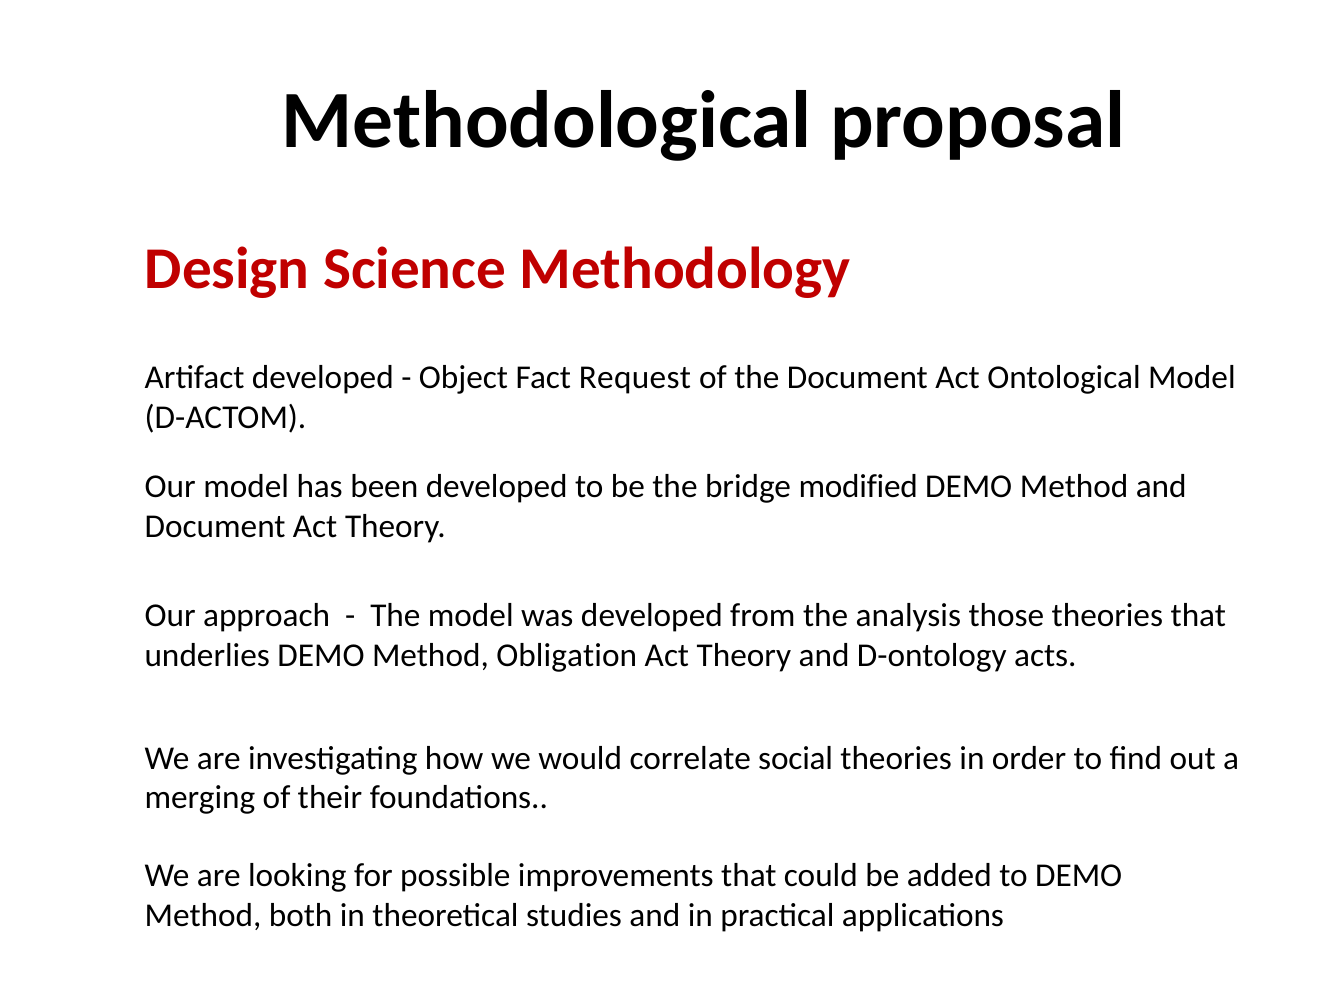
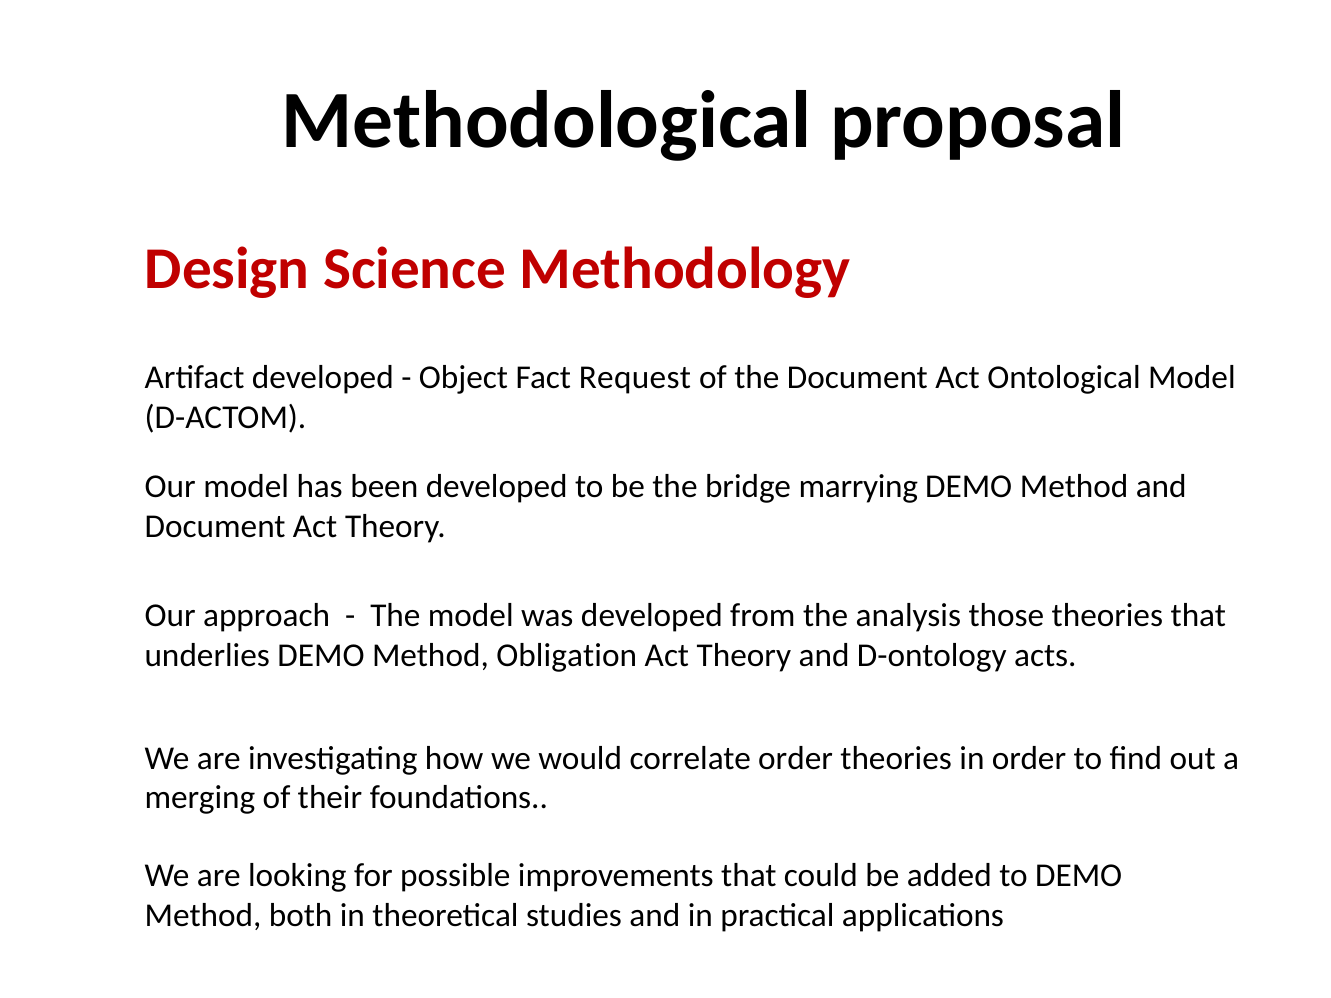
modified: modified -> marrying
correlate social: social -> order
